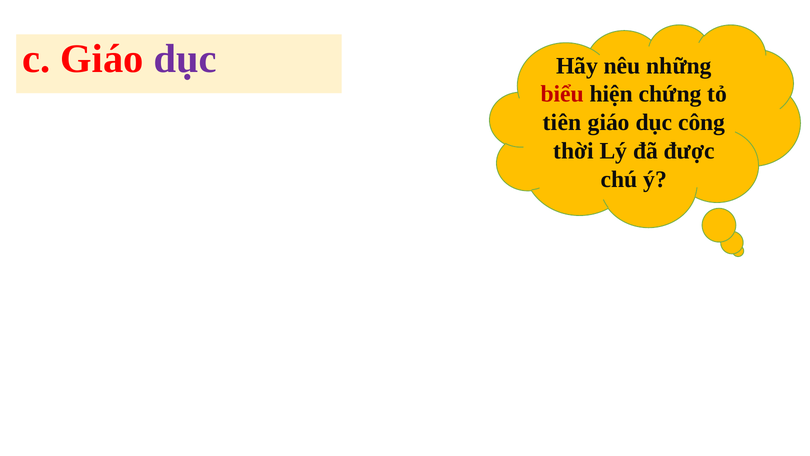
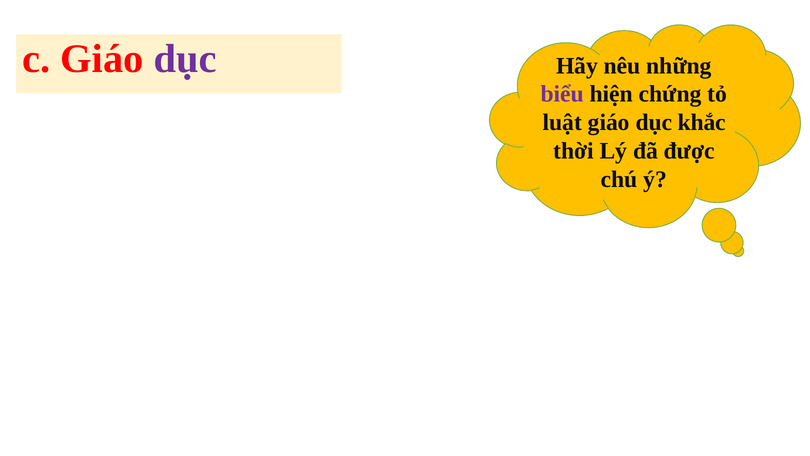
biểu colour: red -> purple
tiên: tiên -> luật
công: công -> khắc
